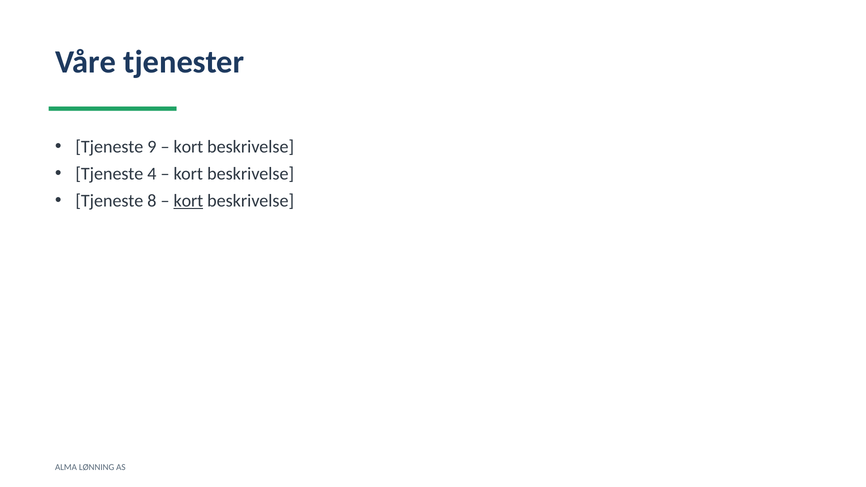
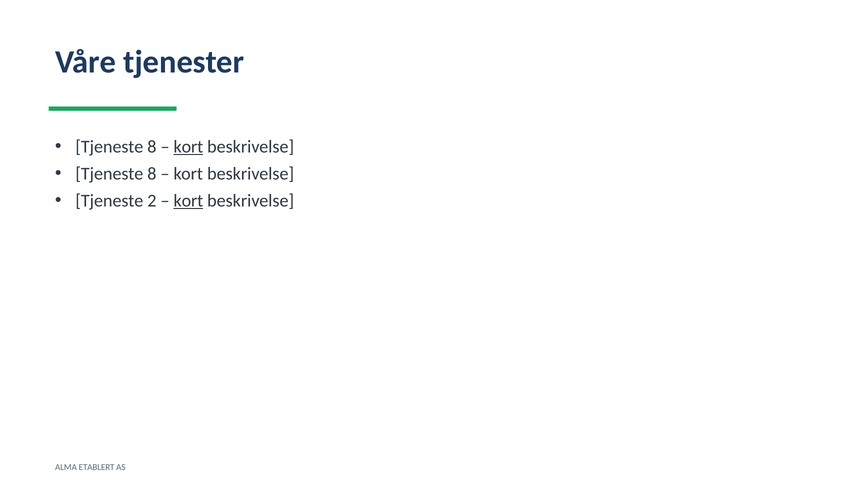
9 at (152, 147): 9 -> 8
kort at (188, 147) underline: none -> present
4 at (152, 174): 4 -> 8
8: 8 -> 2
LØNNING: LØNNING -> ETABLERT
